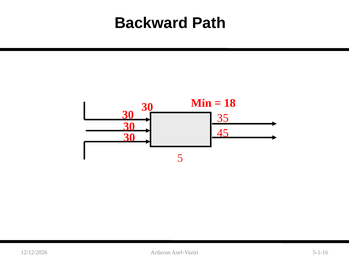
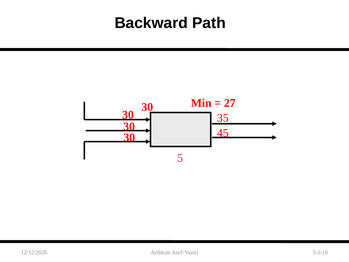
18: 18 -> 27
